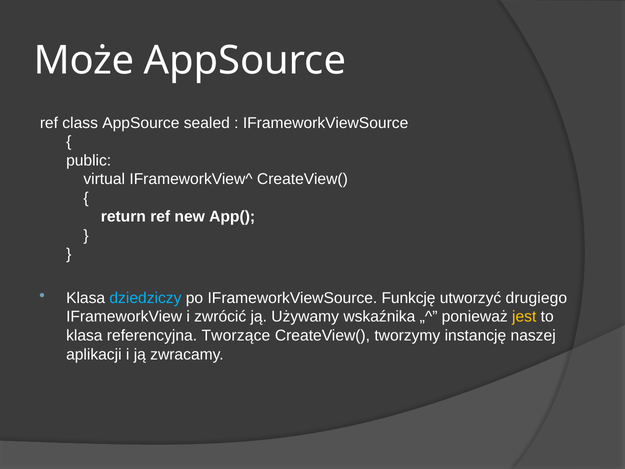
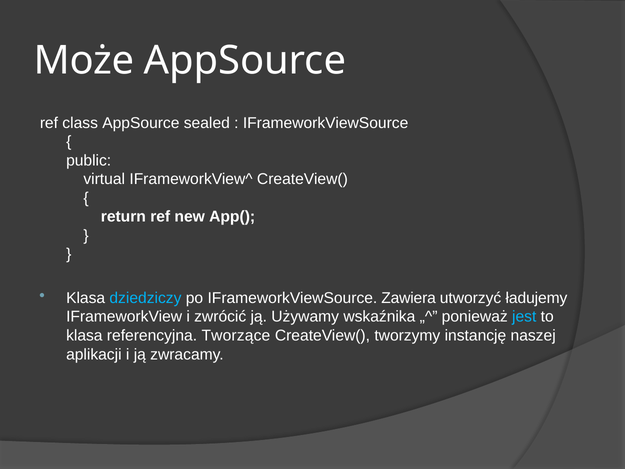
Funkcję: Funkcję -> Zawiera
drugiego: drugiego -> ładujemy
jest colour: yellow -> light blue
